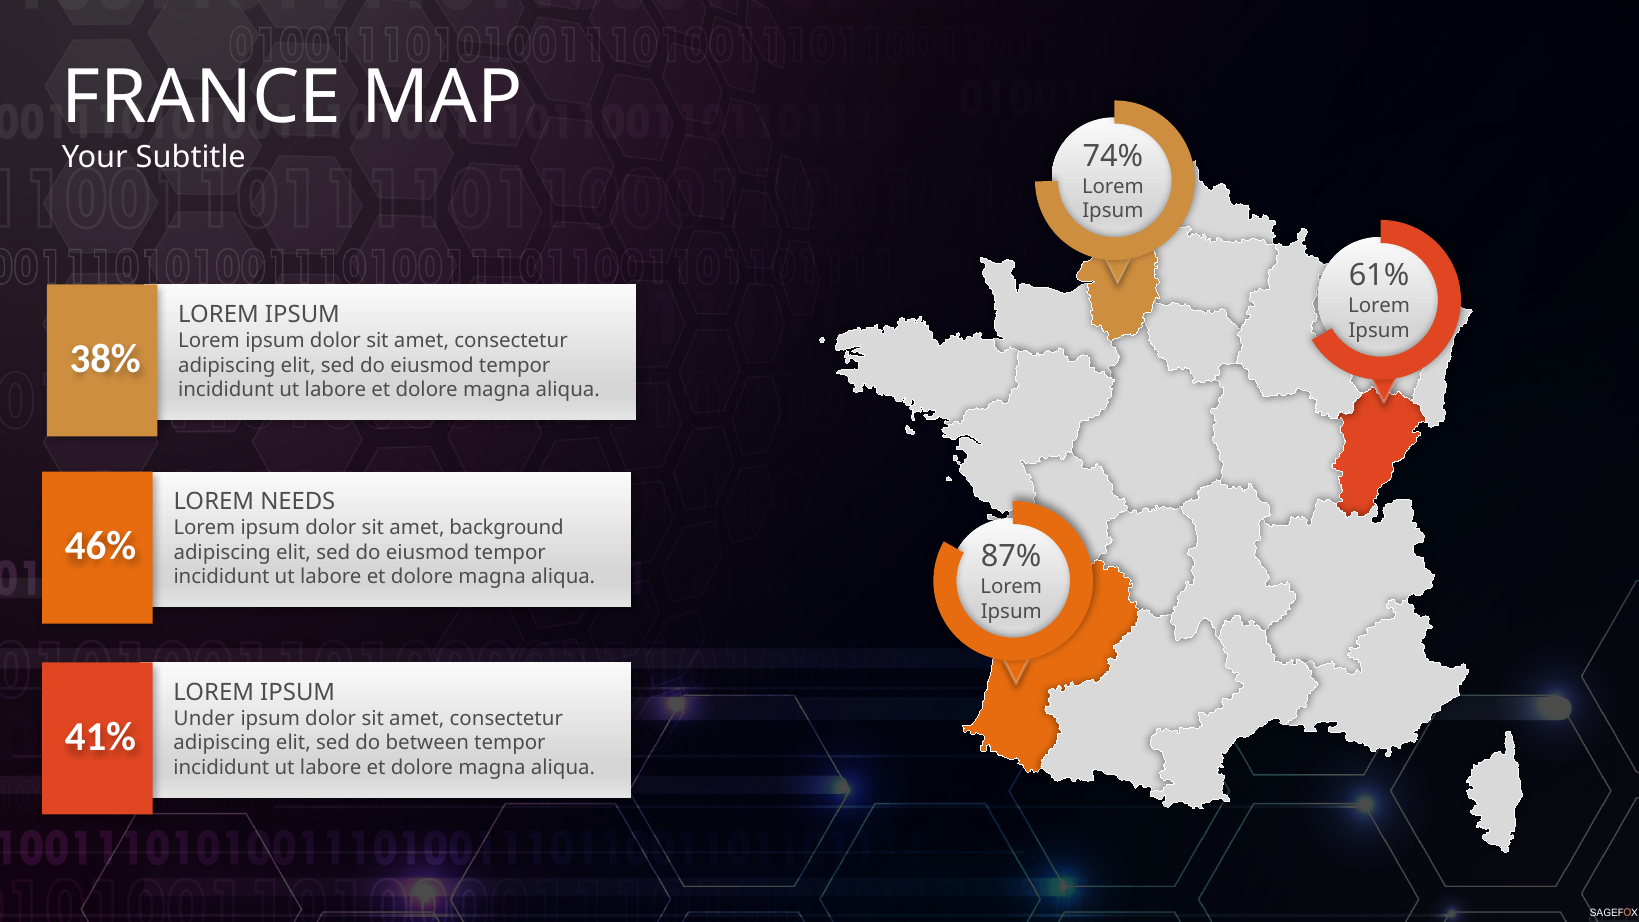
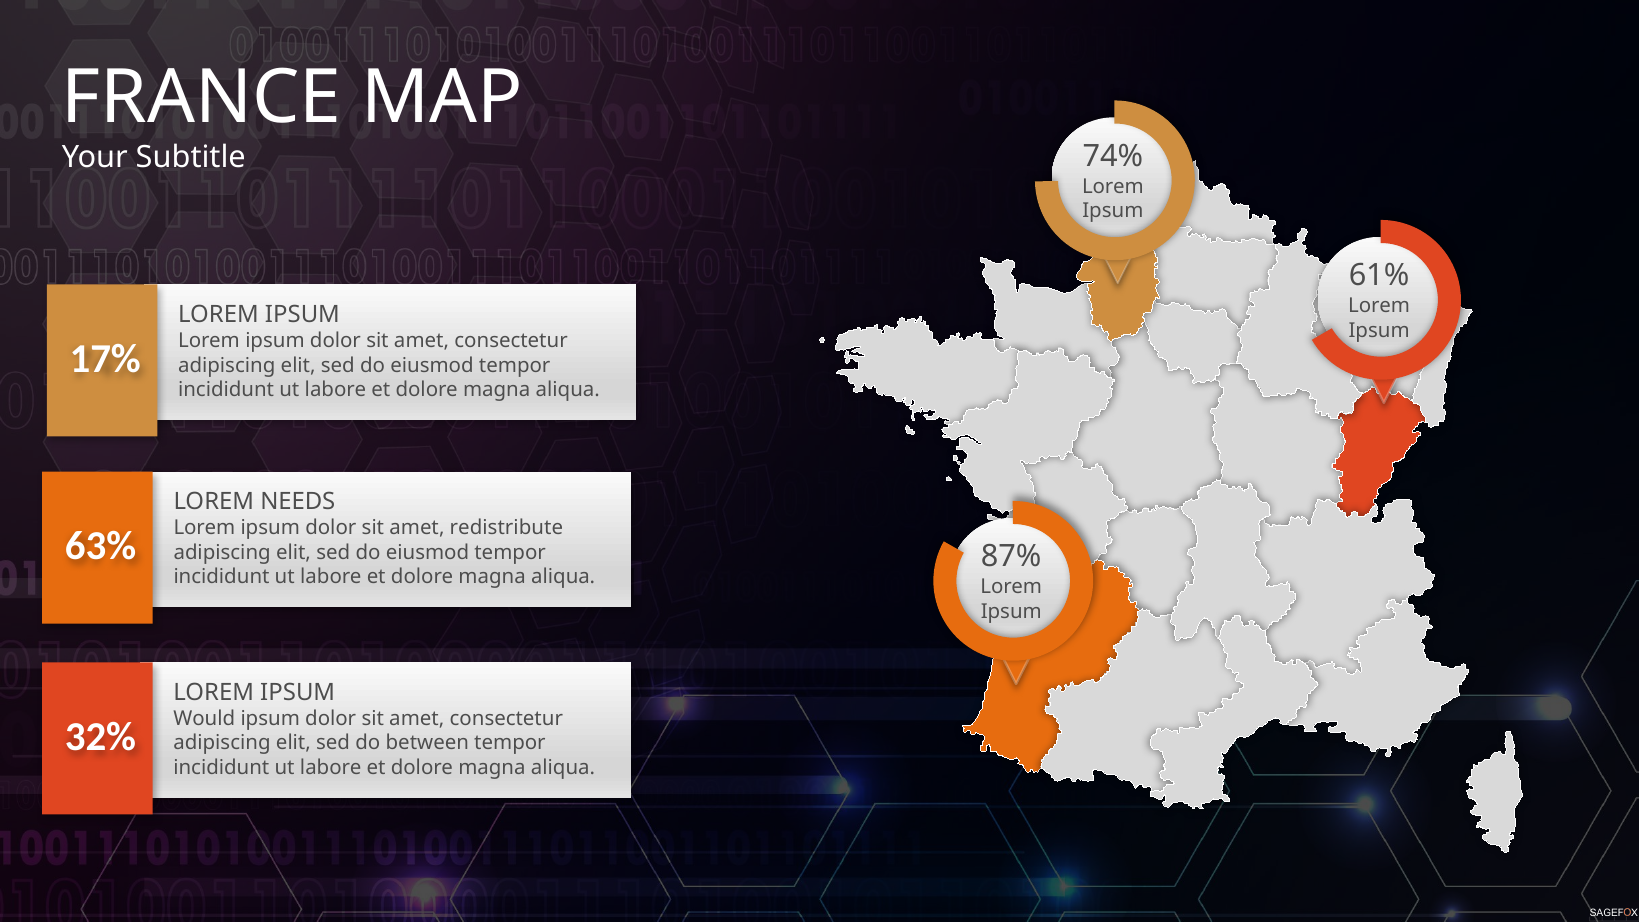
38%: 38% -> 17%
background: background -> redistribute
46%: 46% -> 63%
Under: Under -> Would
41%: 41% -> 32%
